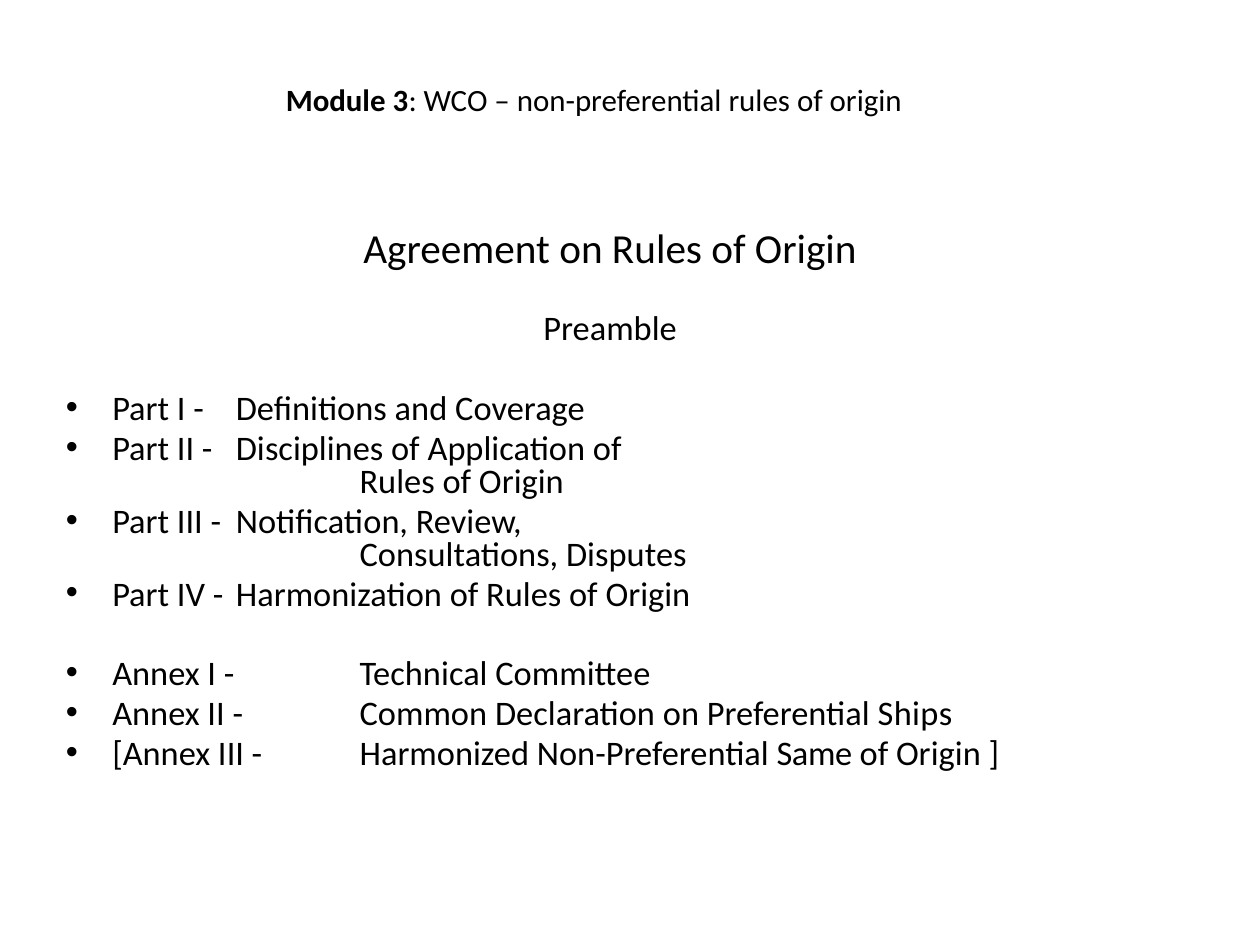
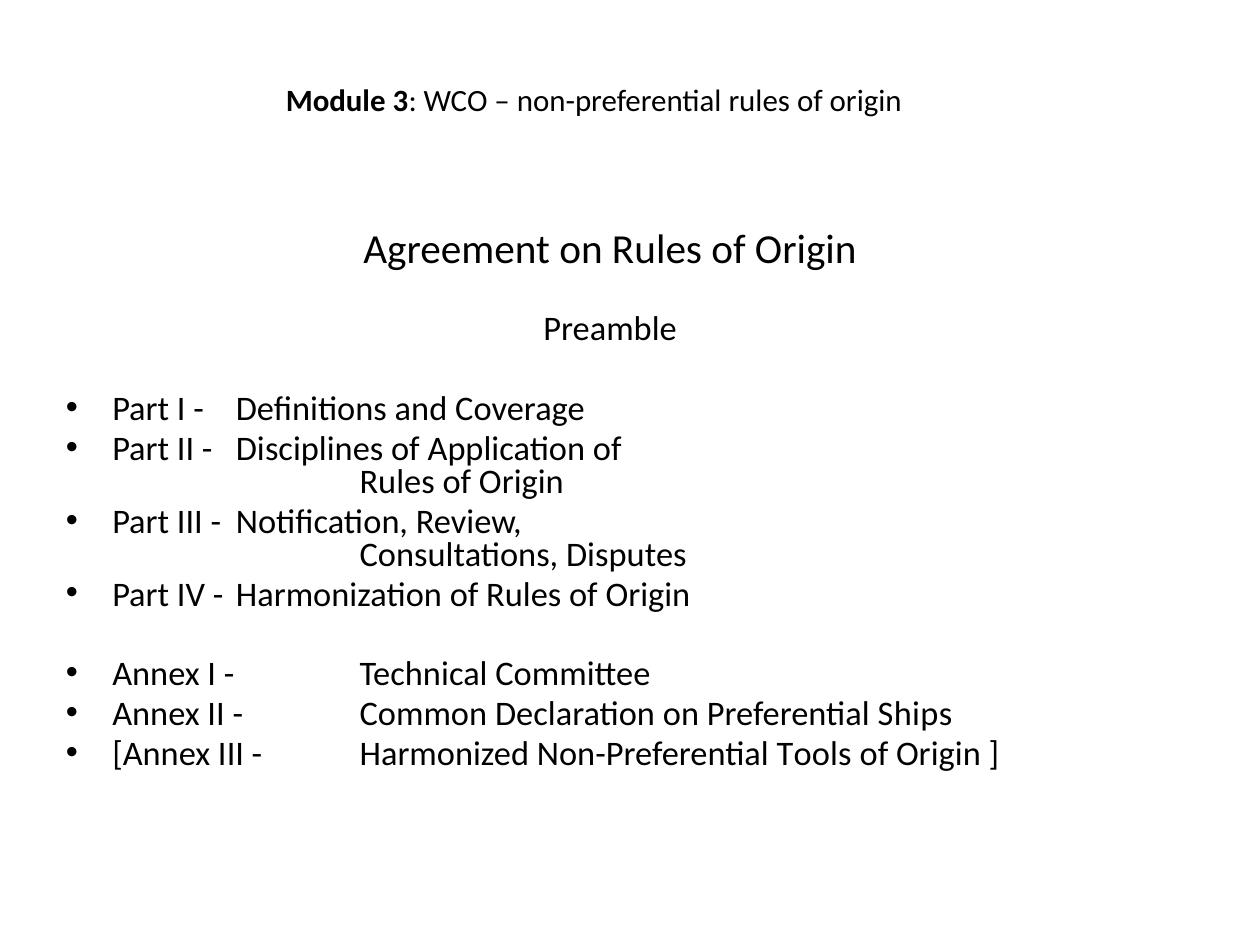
Same: Same -> Tools
